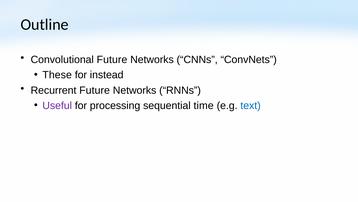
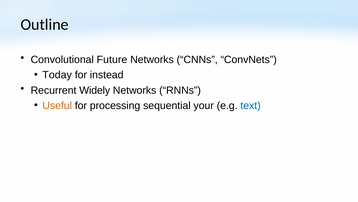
These: These -> Today
Recurrent Future: Future -> Widely
Useful colour: purple -> orange
time: time -> your
